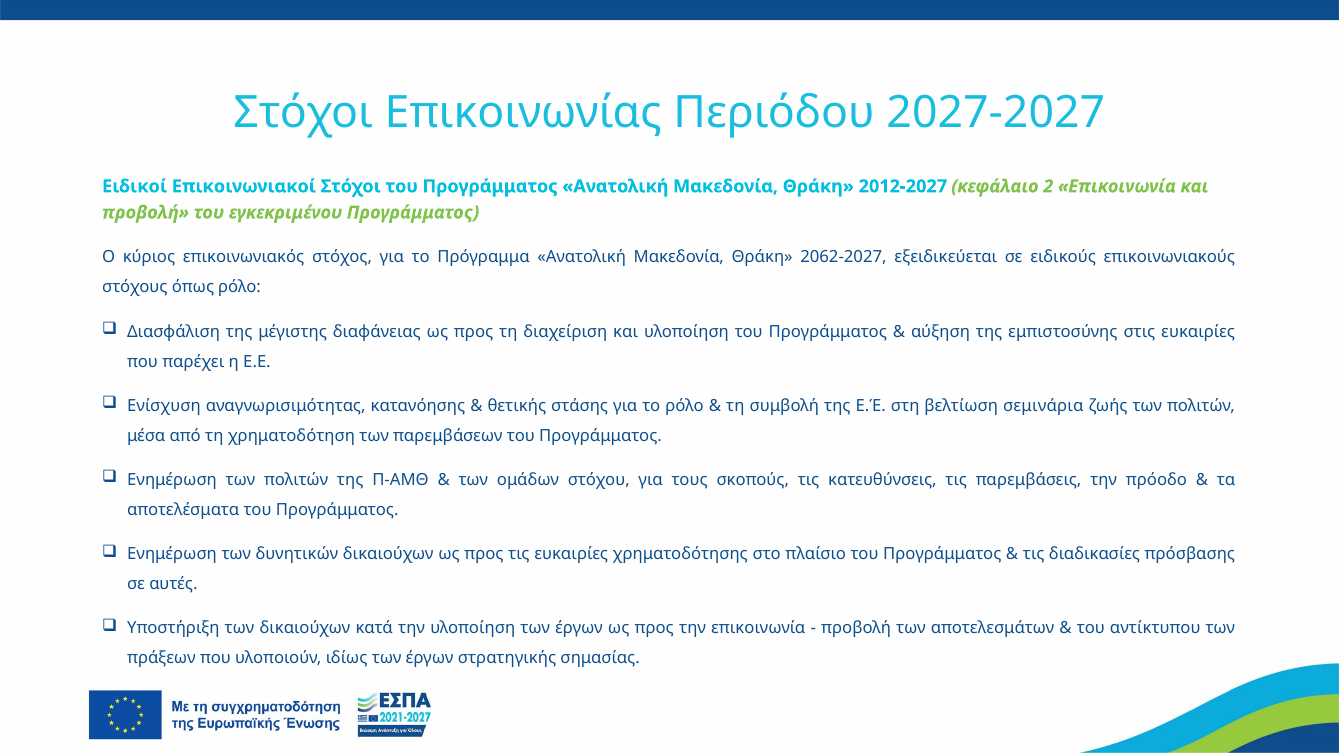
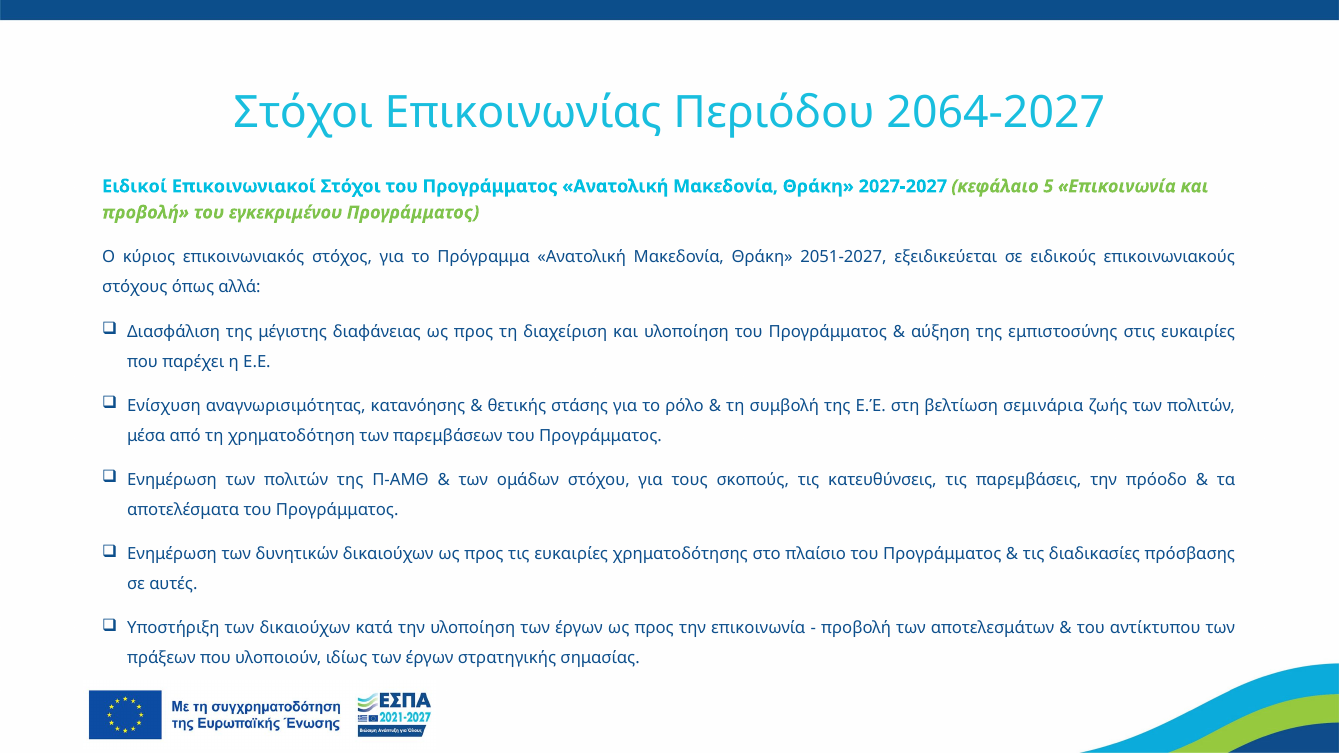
2027-2027: 2027-2027 -> 2064-2027
2012-2027: 2012-2027 -> 2027-2027
2: 2 -> 5
2062-2027: 2062-2027 -> 2051-2027
όπως ρόλο: ρόλο -> αλλά
